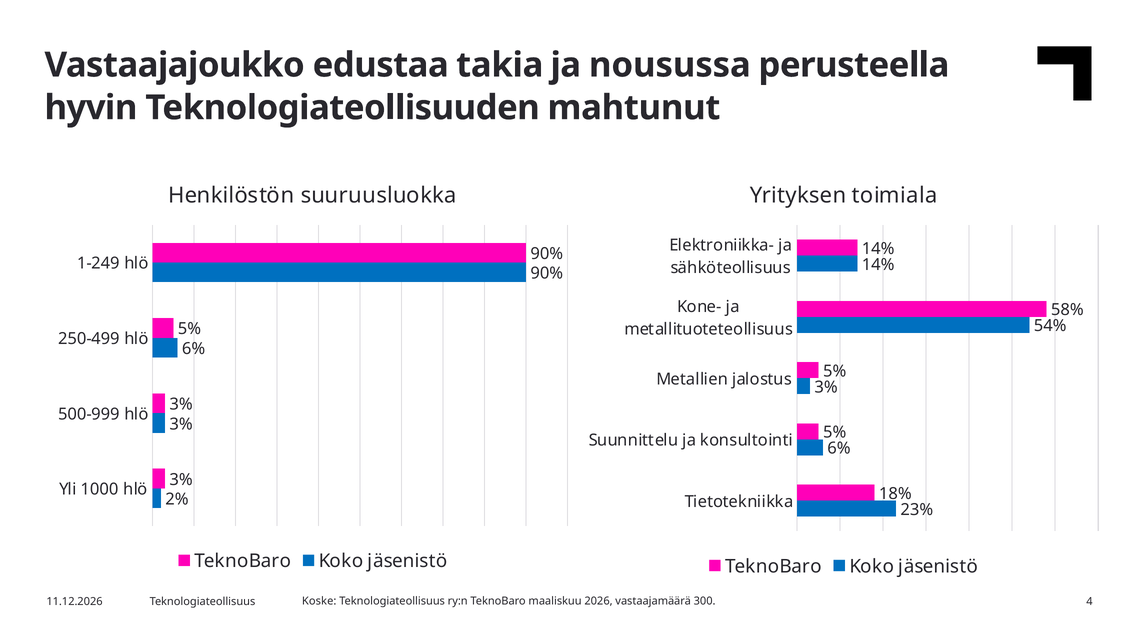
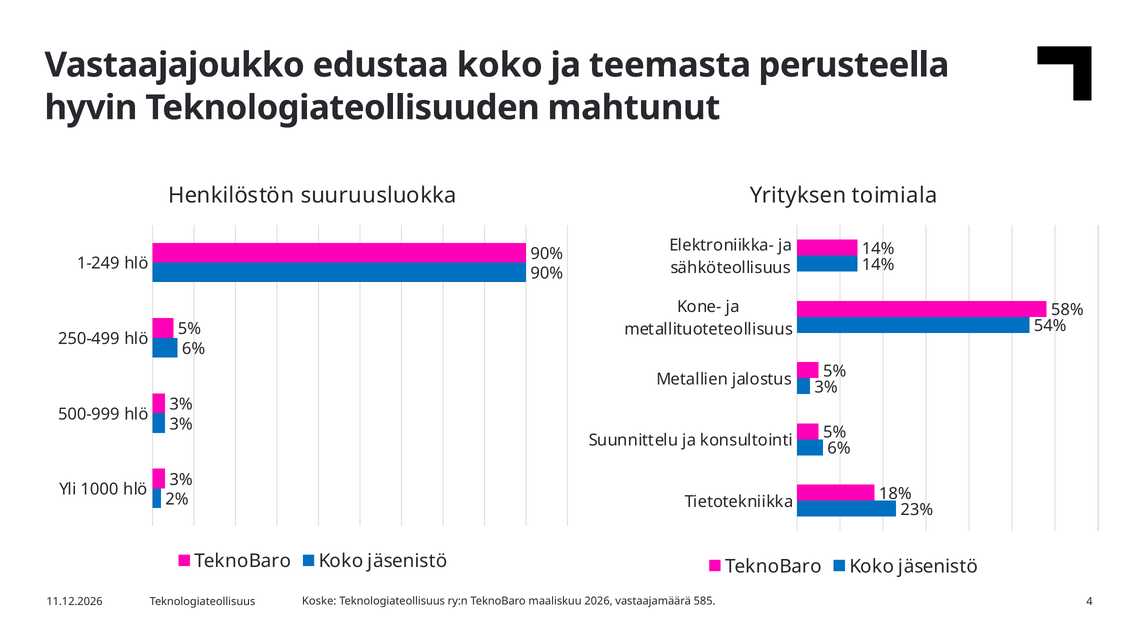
edustaa takia: takia -> koko
nousussa: nousussa -> teemasta
300: 300 -> 585
